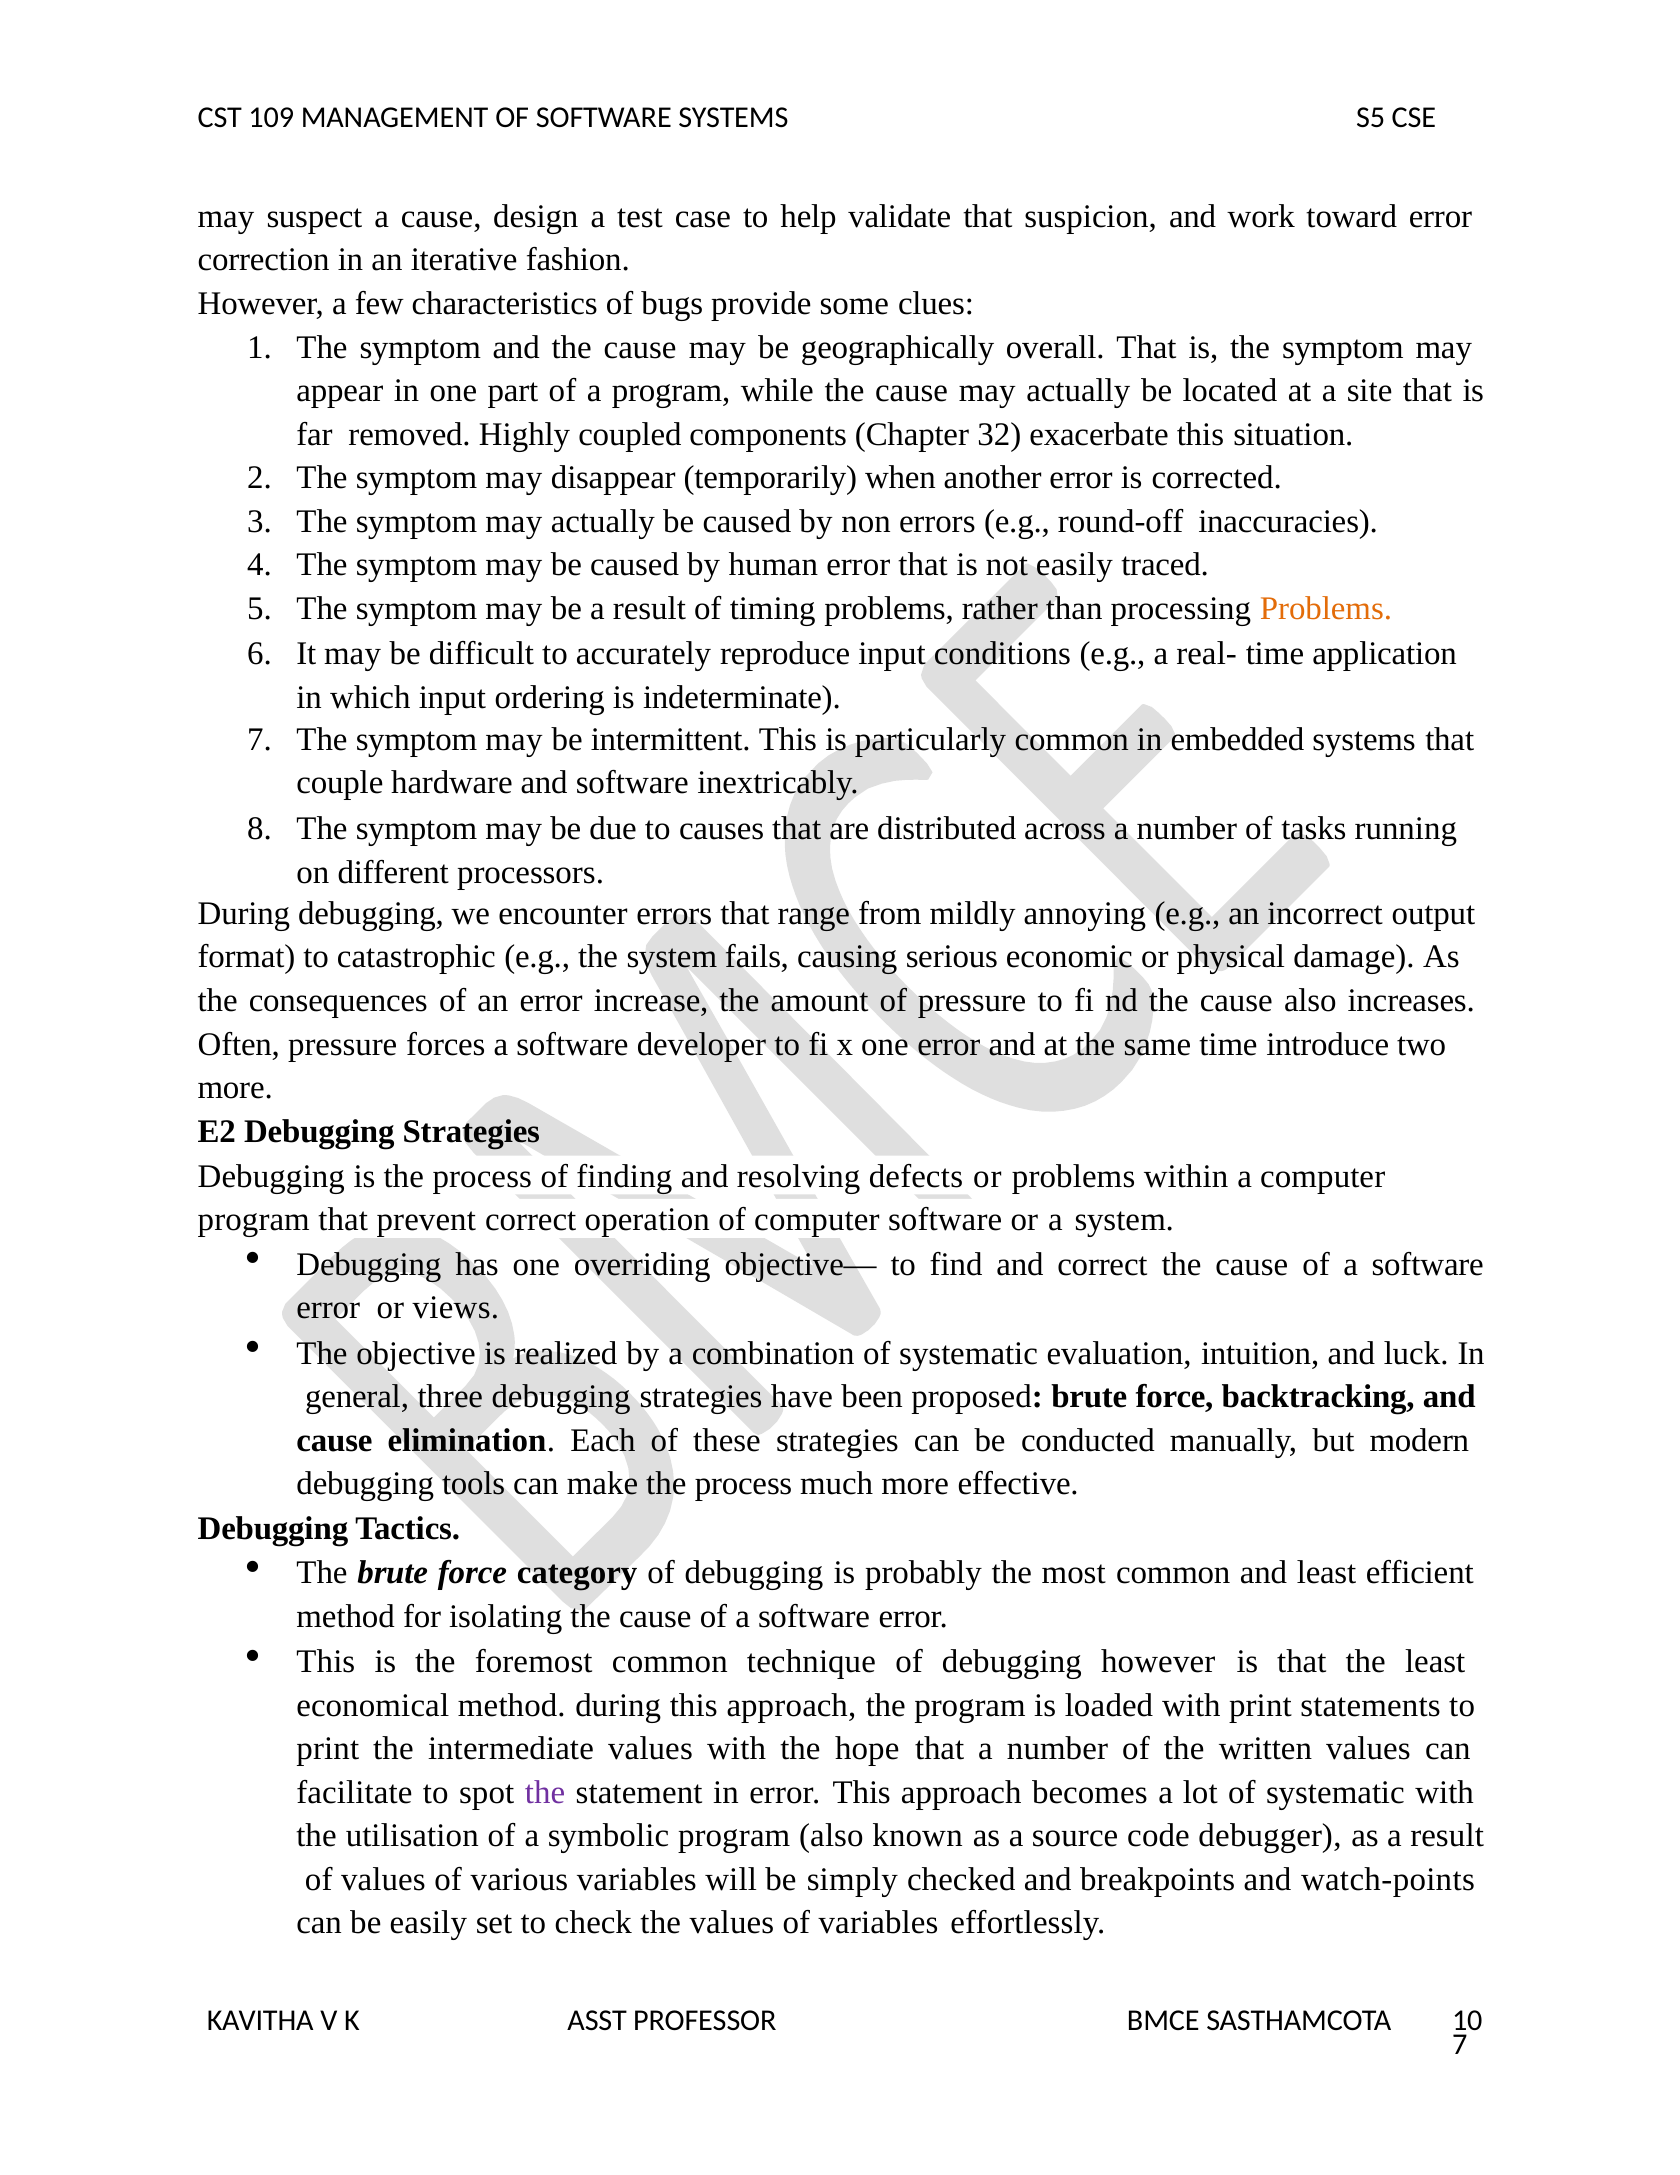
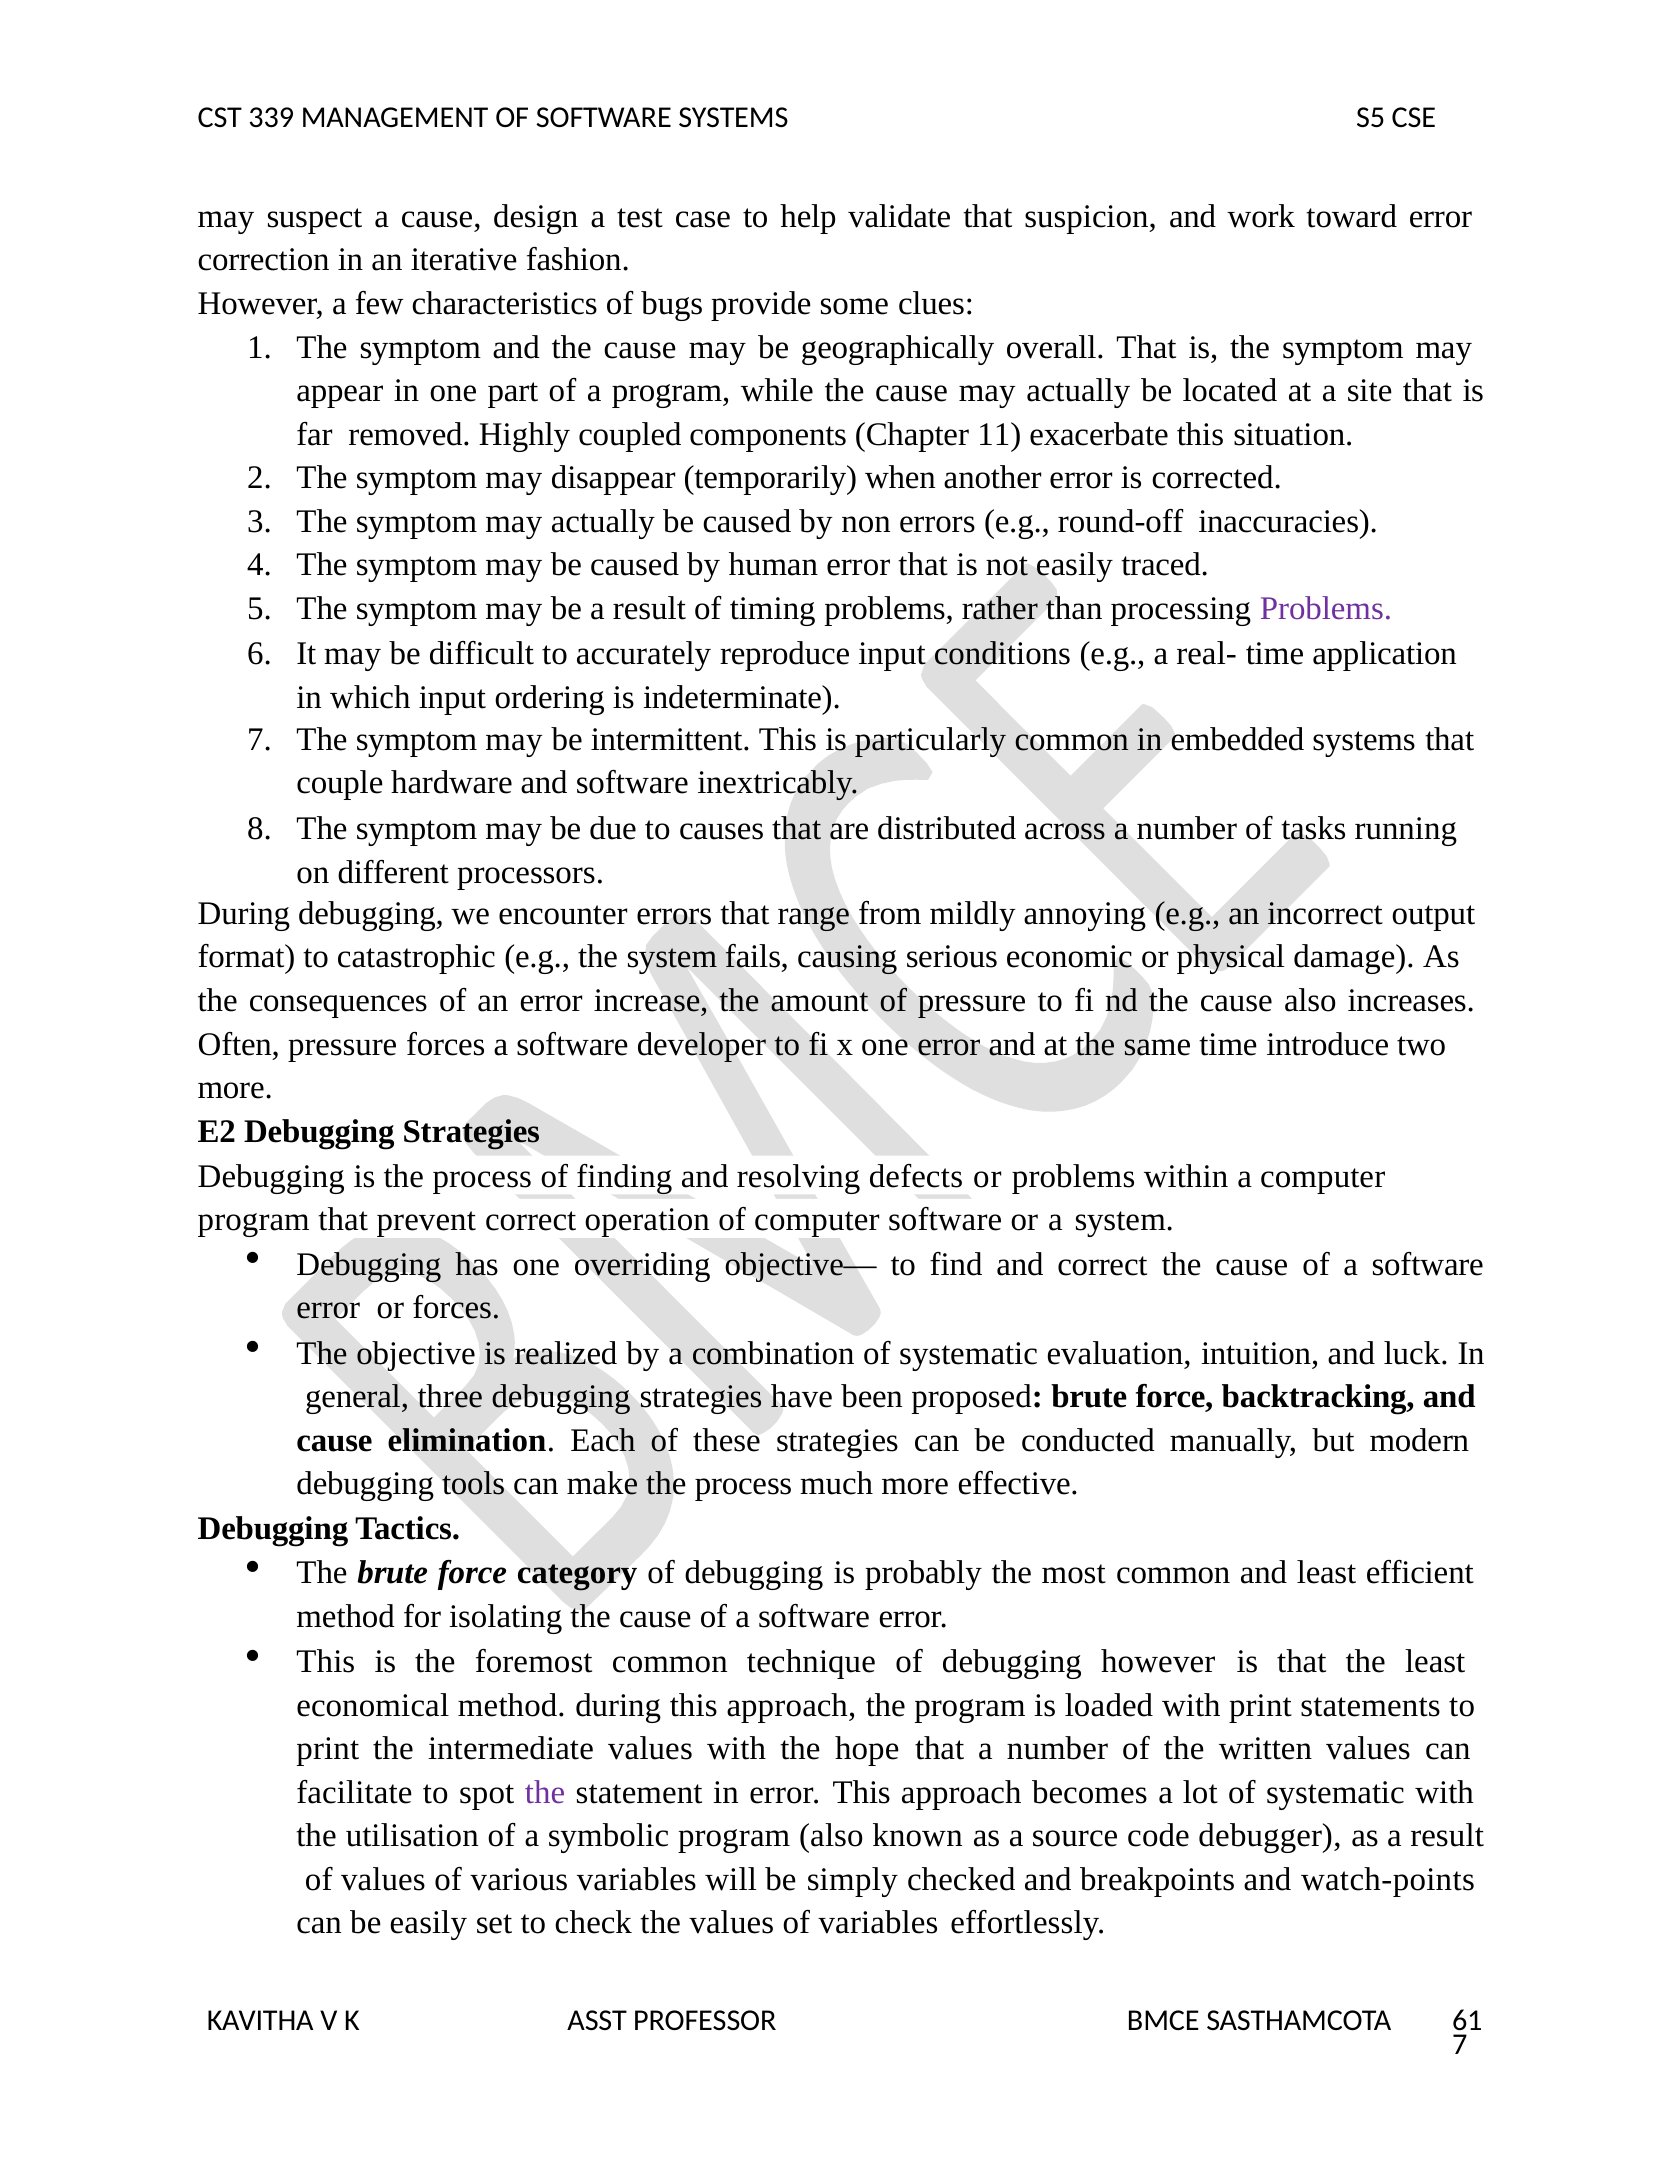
109: 109 -> 339
32: 32 -> 11
Problems at (1326, 608) colour: orange -> purple
or views: views -> forces
10: 10 -> 61
